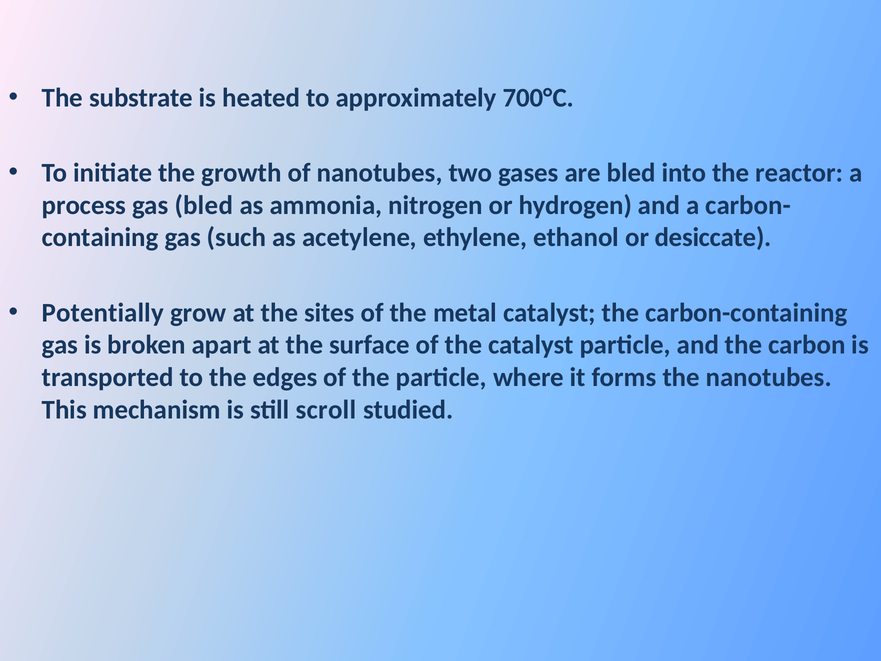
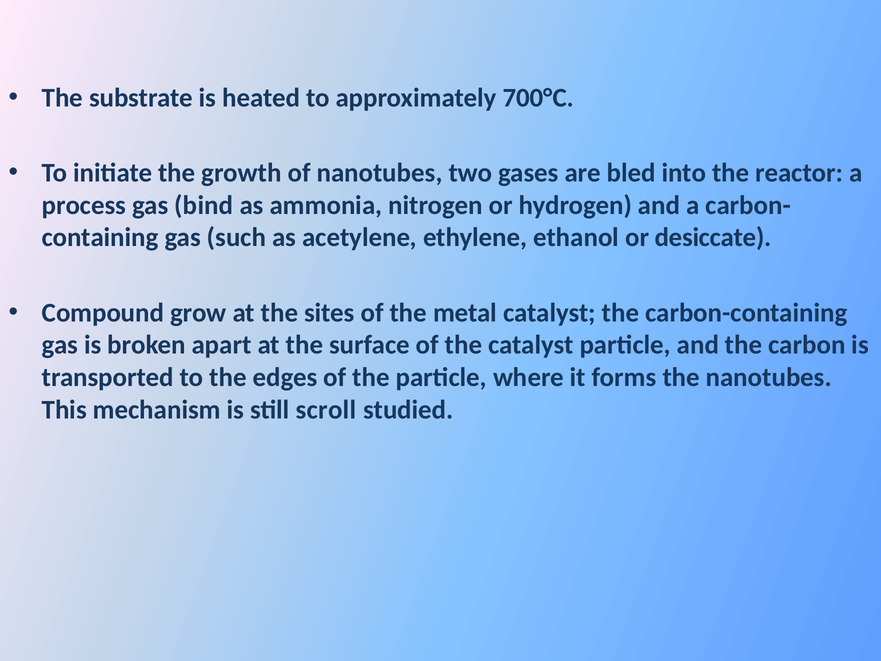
gas bled: bled -> bind
Potentially: Potentially -> Compound
